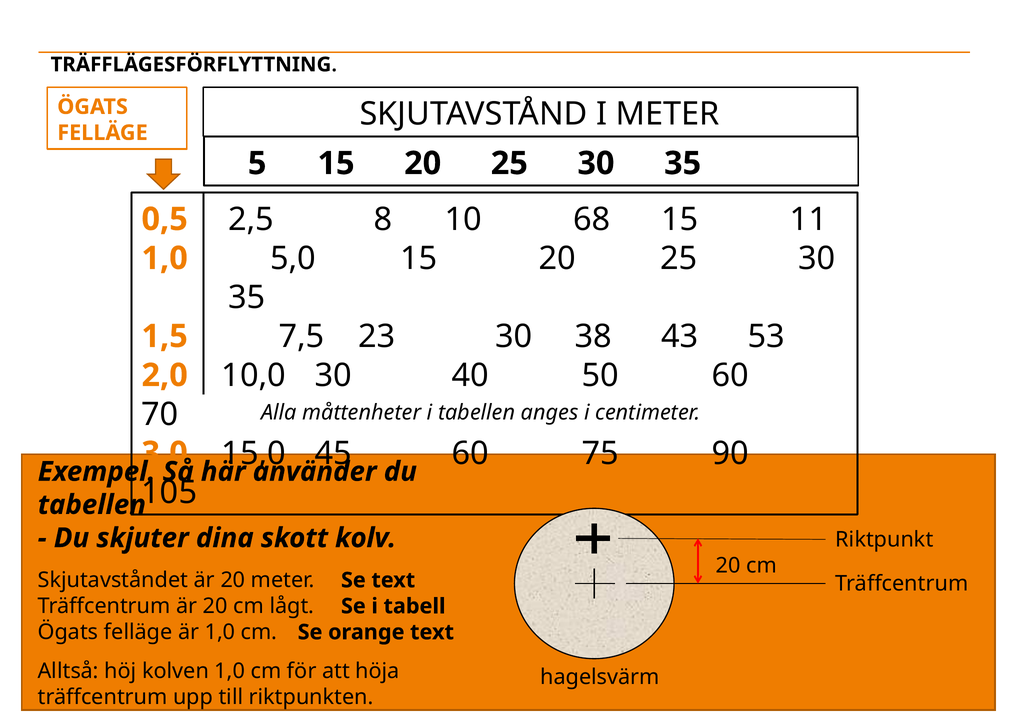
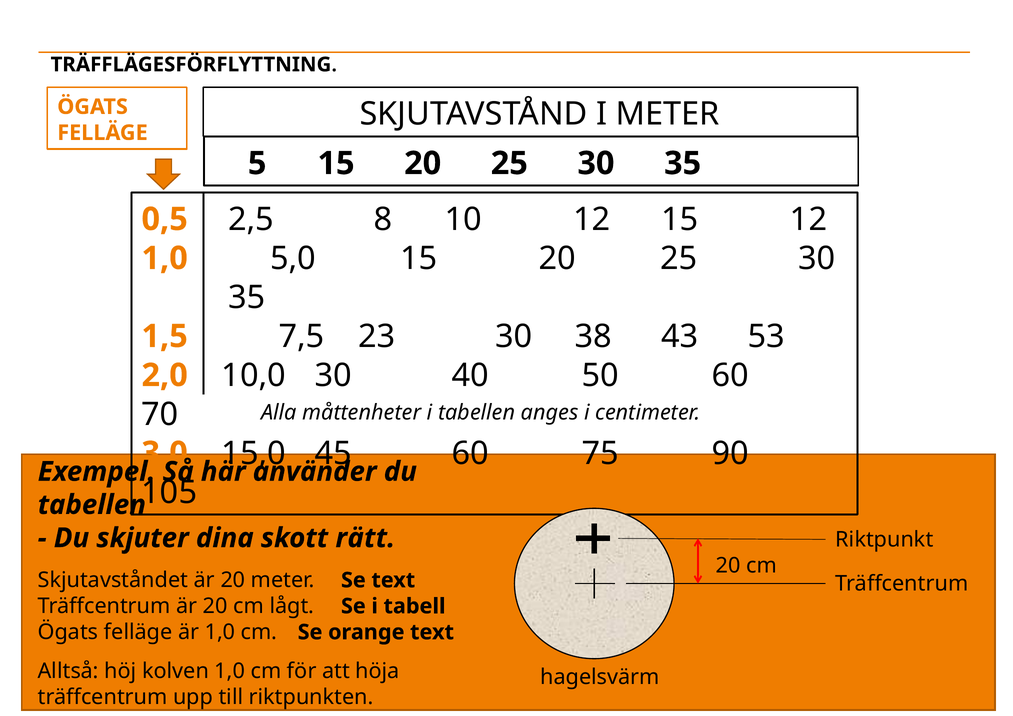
10 68: 68 -> 12
15 11: 11 -> 12
kolv: kolv -> rätt
